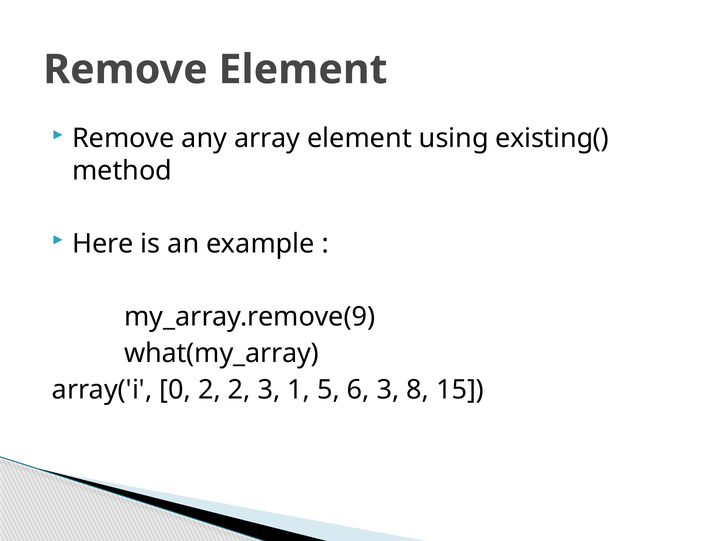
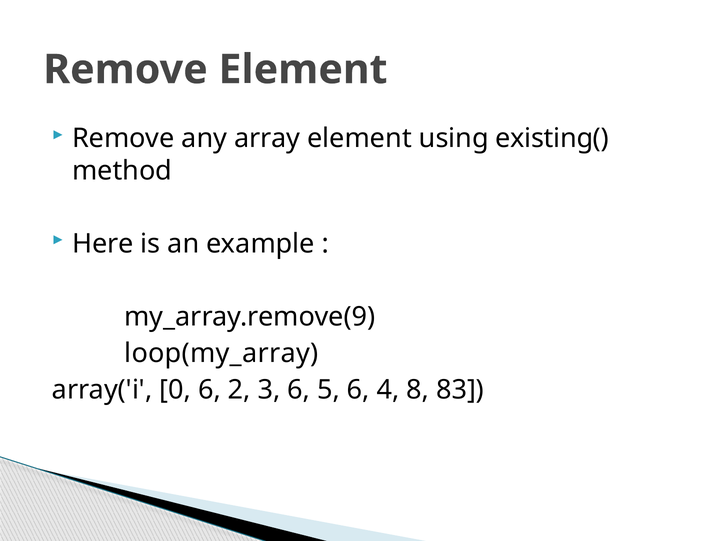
what(my_array: what(my_array -> loop(my_array
0 2: 2 -> 6
3 1: 1 -> 6
6 3: 3 -> 4
15: 15 -> 83
